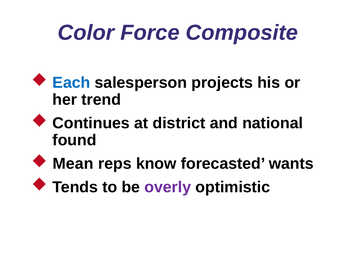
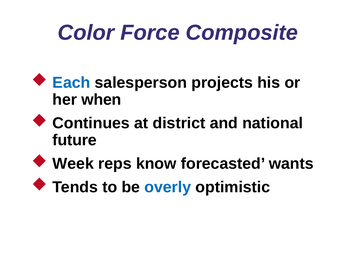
trend: trend -> when
found: found -> future
Mean: Mean -> Week
overly colour: purple -> blue
